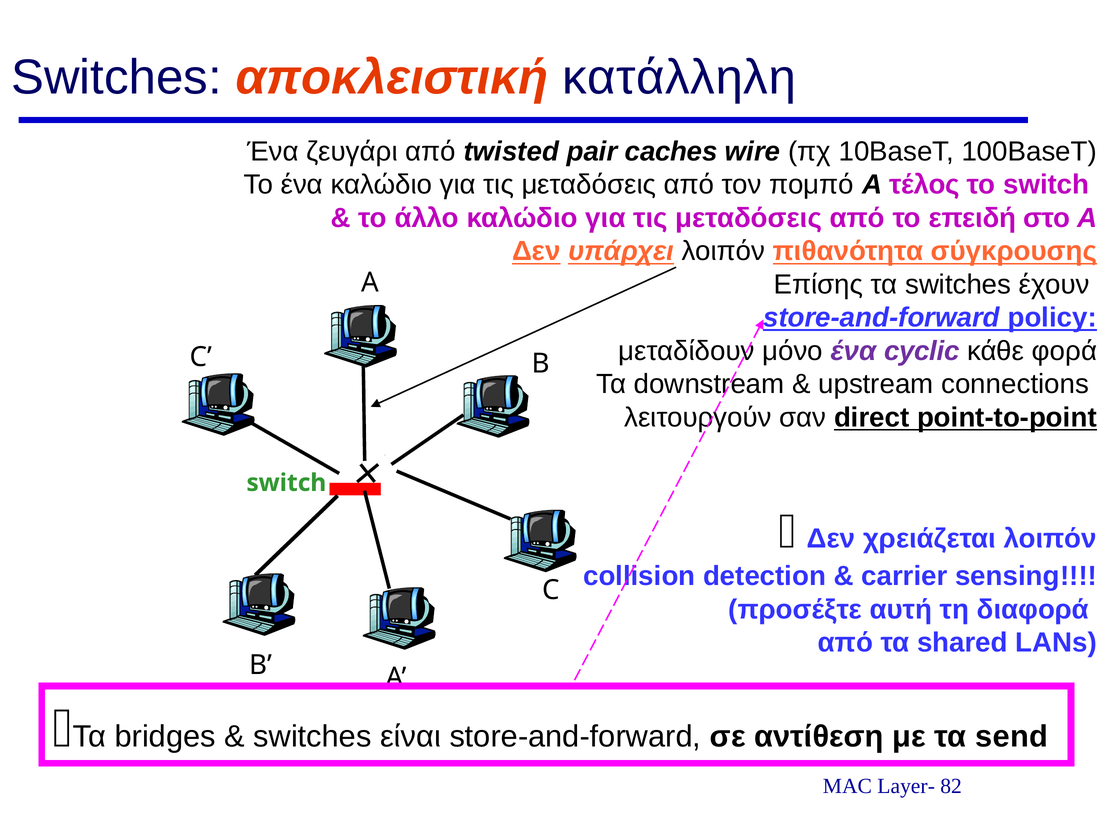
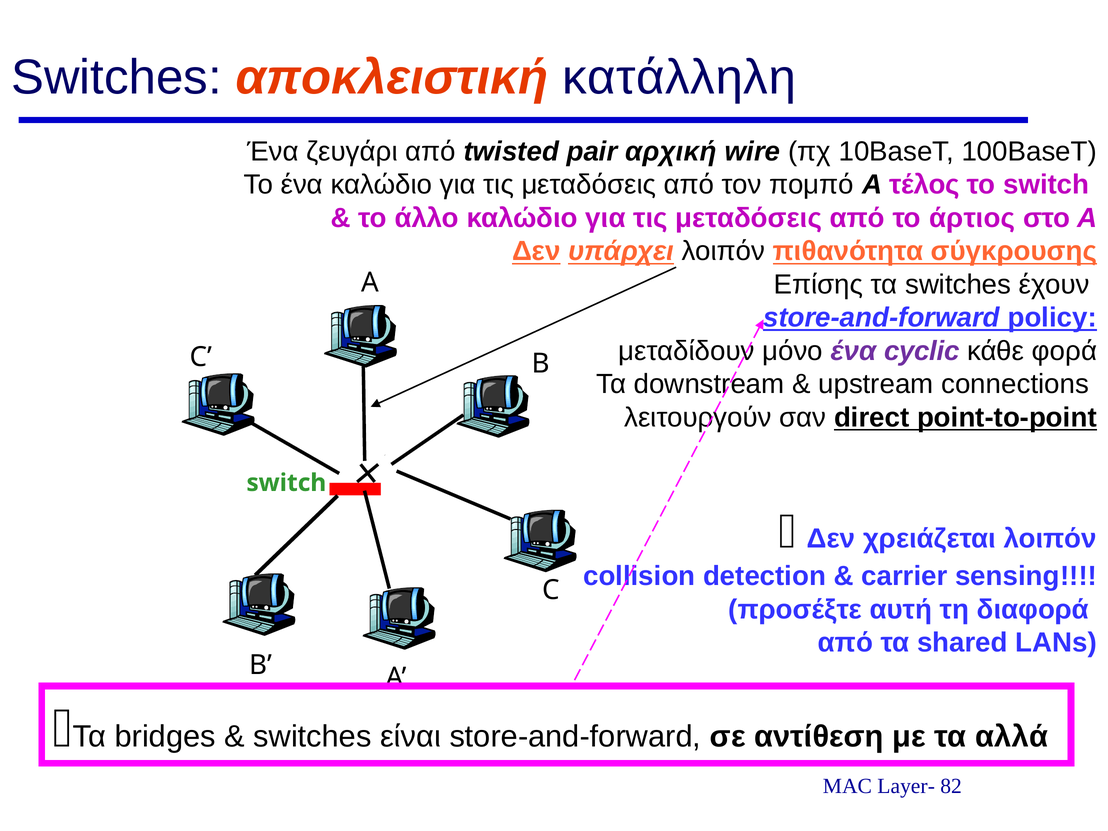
caches: caches -> αρχική
επειδή: επειδή -> άρτιος
send: send -> αλλά
